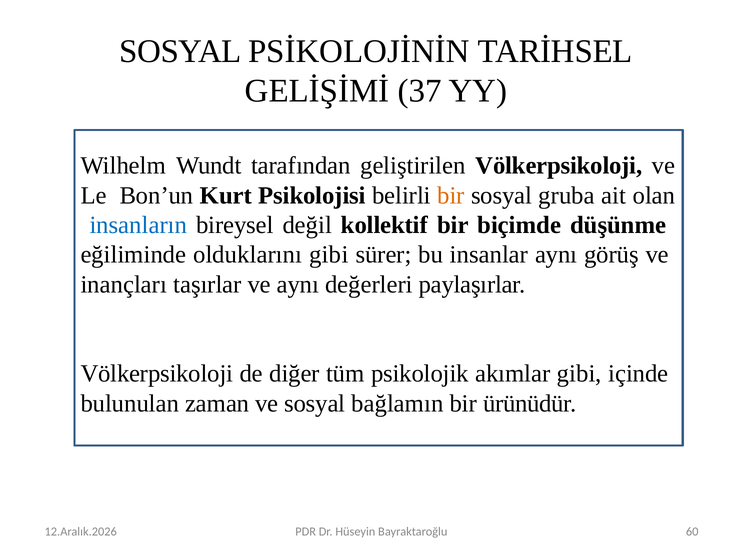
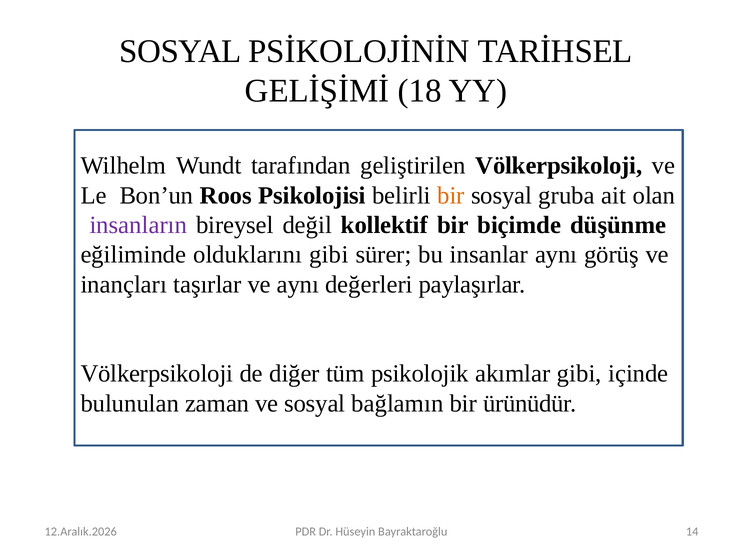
37: 37 -> 18
Kurt: Kurt -> Roos
insanların colour: blue -> purple
60: 60 -> 14
